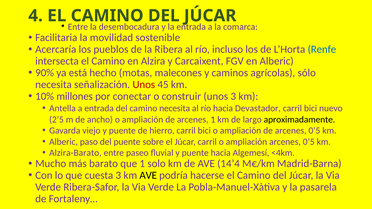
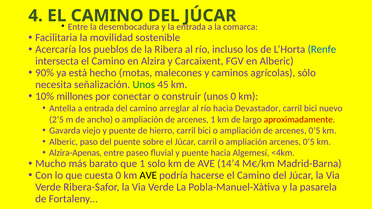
Unos at (144, 85) colour: red -> green
unos 3: 3 -> 0
camino necesita: necesita -> arreglar
aproximadamente colour: black -> red
Alzira-Barato: Alzira-Barato -> Alzira-Apenas
cuesta 3: 3 -> 0
